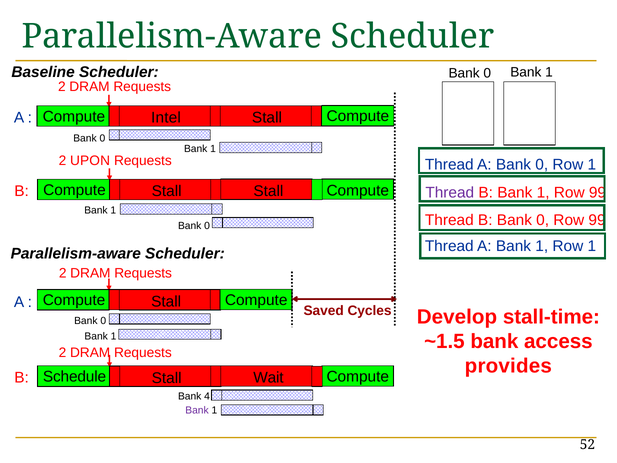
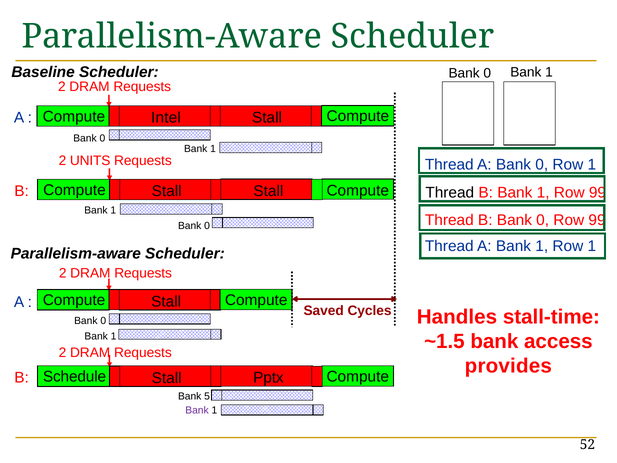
UPON: UPON -> UNITS
Thread at (450, 192) colour: purple -> black
Develop: Develop -> Handles
Wait: Wait -> Pptx
4: 4 -> 5
